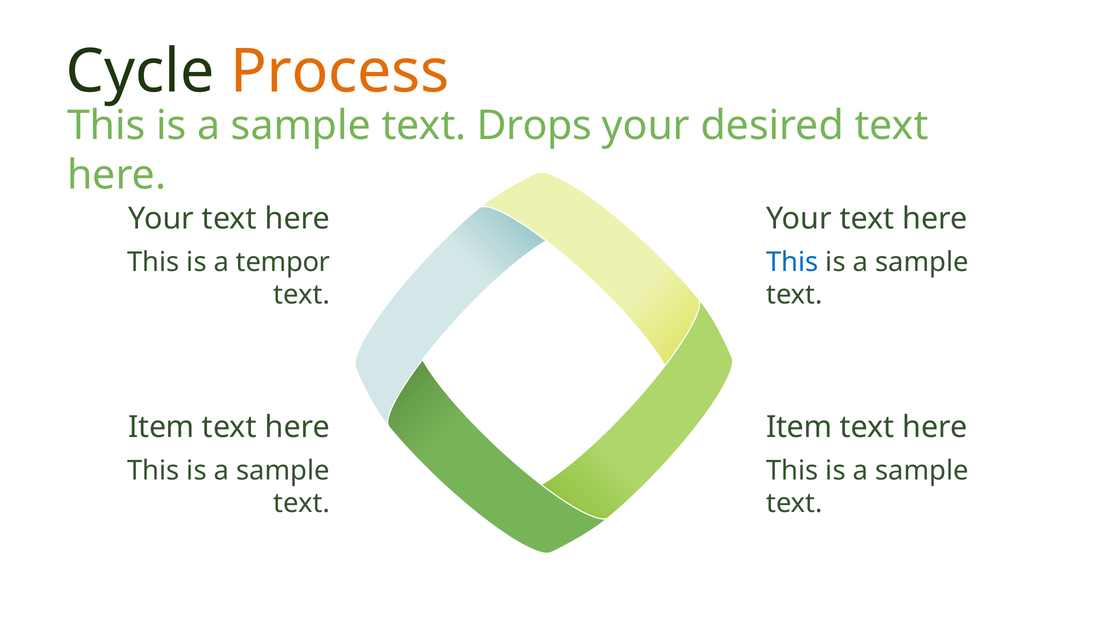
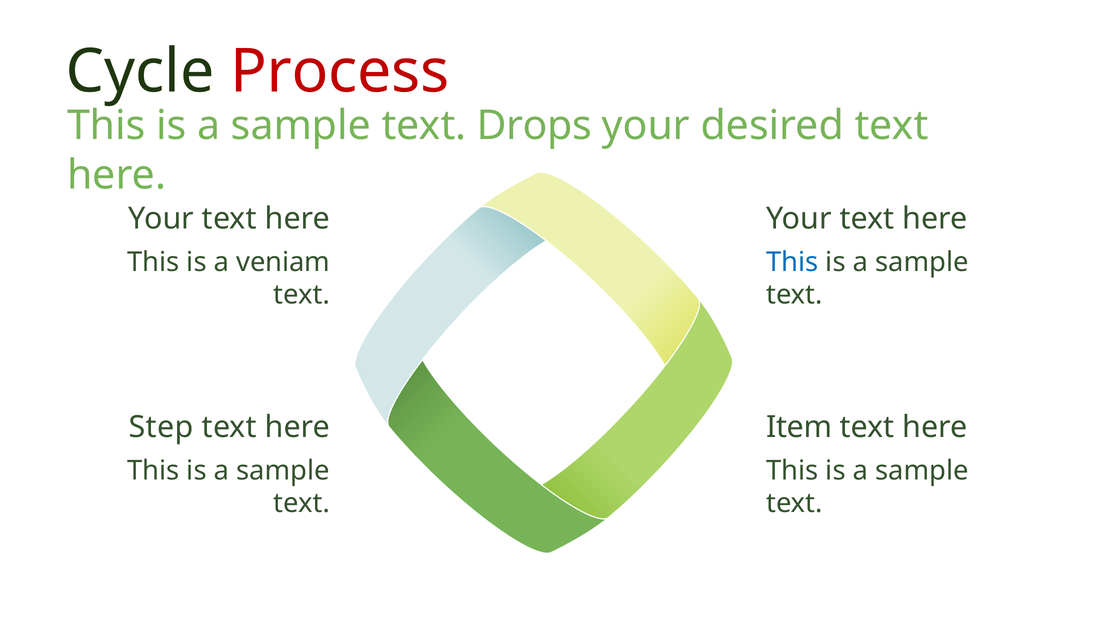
Process colour: orange -> red
tempor: tempor -> veniam
Item at (161, 427): Item -> Step
